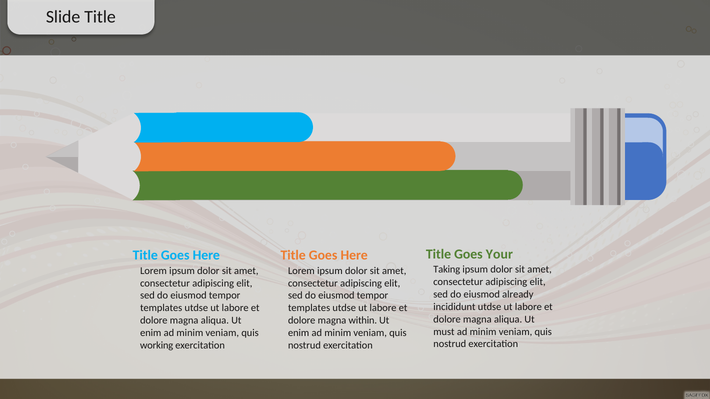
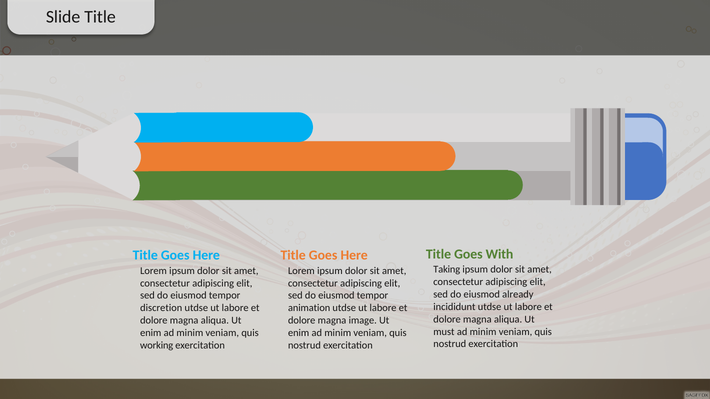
Your: Your -> With
templates at (161, 308): templates -> discretion
templates at (309, 308): templates -> animation
within: within -> image
